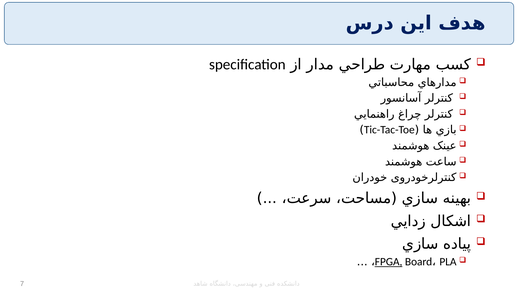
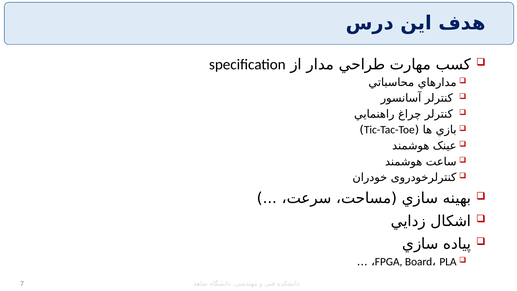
FPGA underline: present -> none
